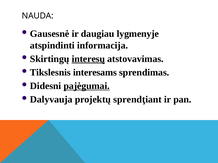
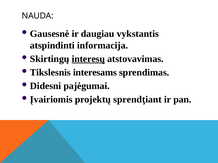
lygmenyje: lygmenyje -> vykstantis
pajėgumai underline: present -> none
Dalyvauja: Dalyvauja -> Įvairiomis
